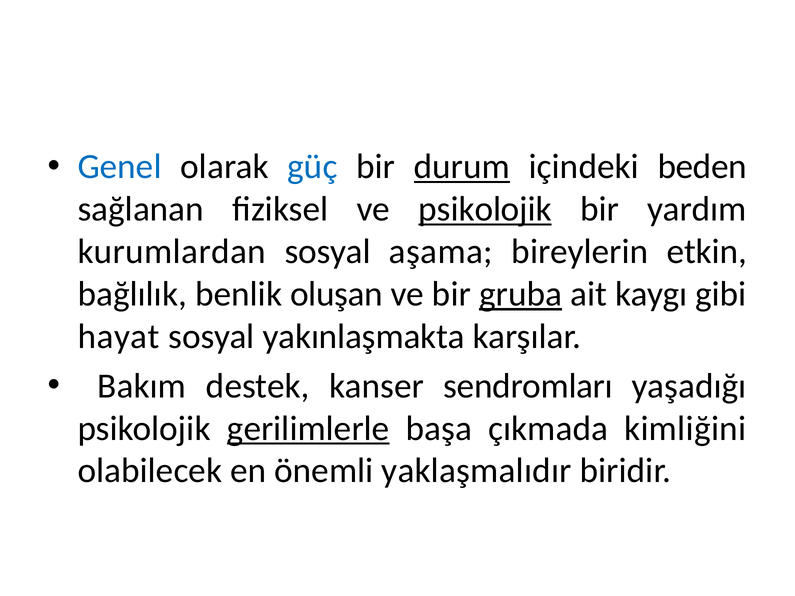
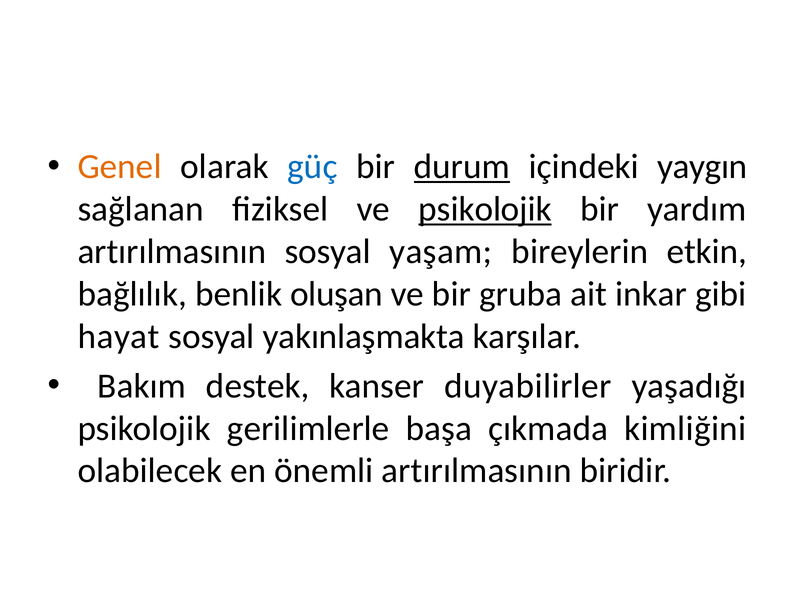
Genel colour: blue -> orange
beden: beden -> yaygın
kurumlardan at (172, 252): kurumlardan -> artırılmasının
aşama: aşama -> yaşam
gruba underline: present -> none
kaygı: kaygı -> inkar
sendromları: sendromları -> duyabilirler
gerilimlerle underline: present -> none
önemli yaklaşmalıdır: yaklaşmalıdır -> artırılmasının
